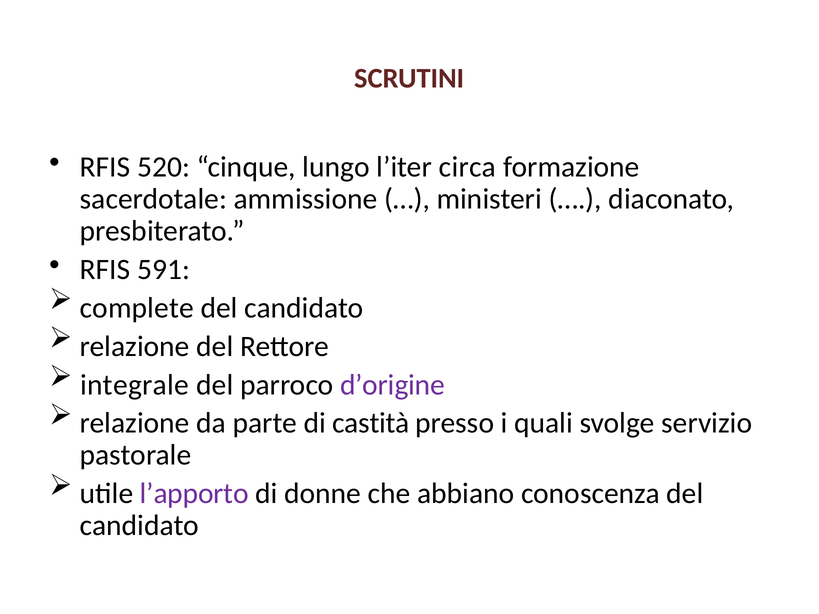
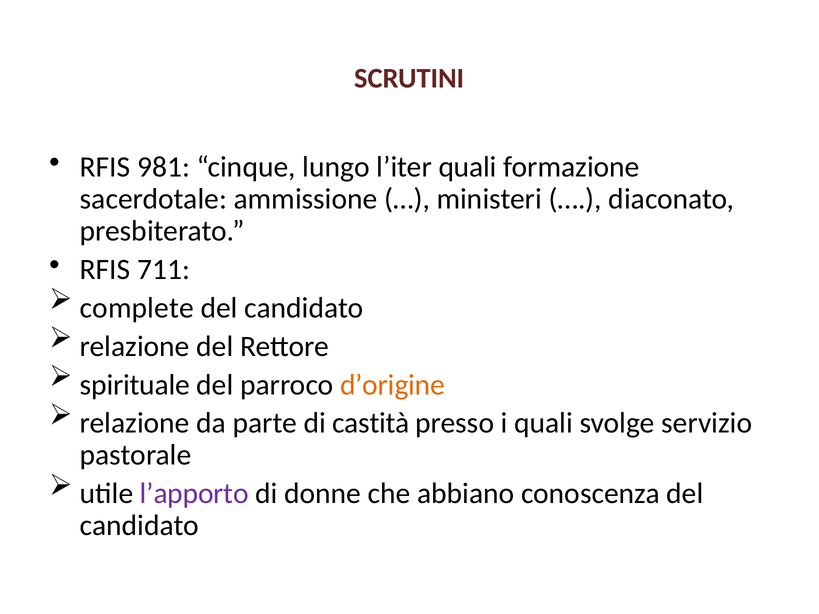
520: 520 -> 981
l’iter circa: circa -> quali
591: 591 -> 711
integrale: integrale -> spirituale
d’origine colour: purple -> orange
